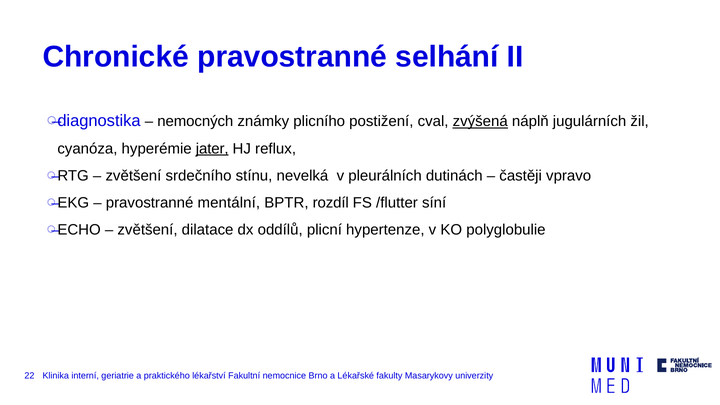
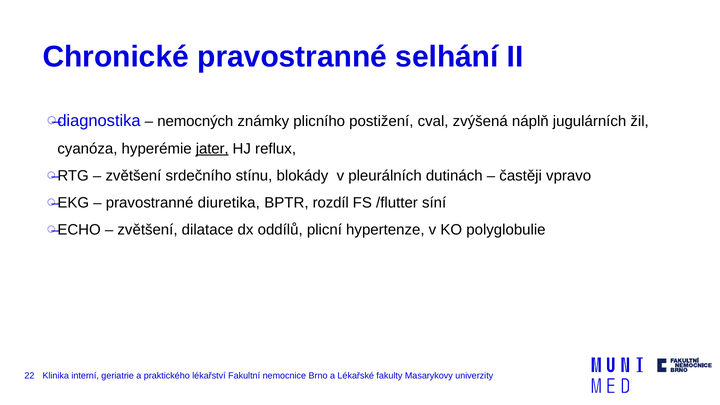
zvýšená underline: present -> none
nevelká: nevelká -> blokády
mentální: mentální -> diuretika
